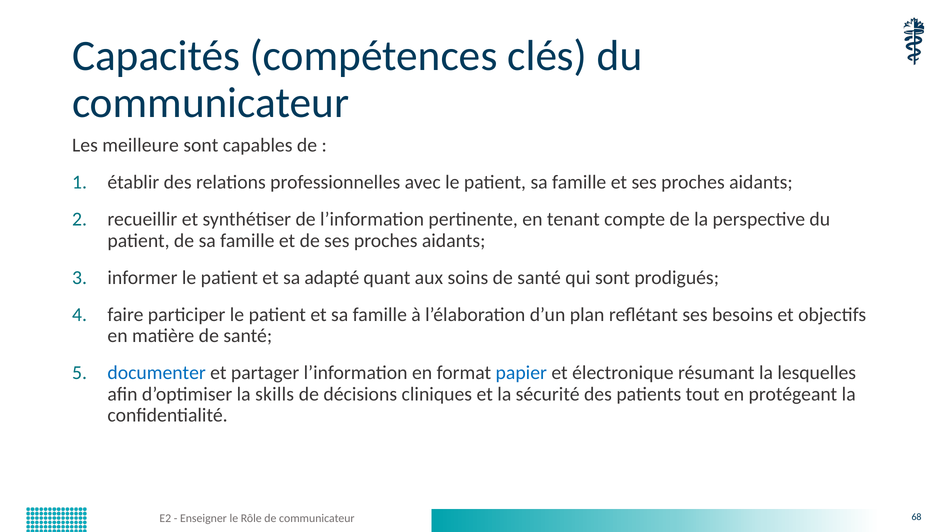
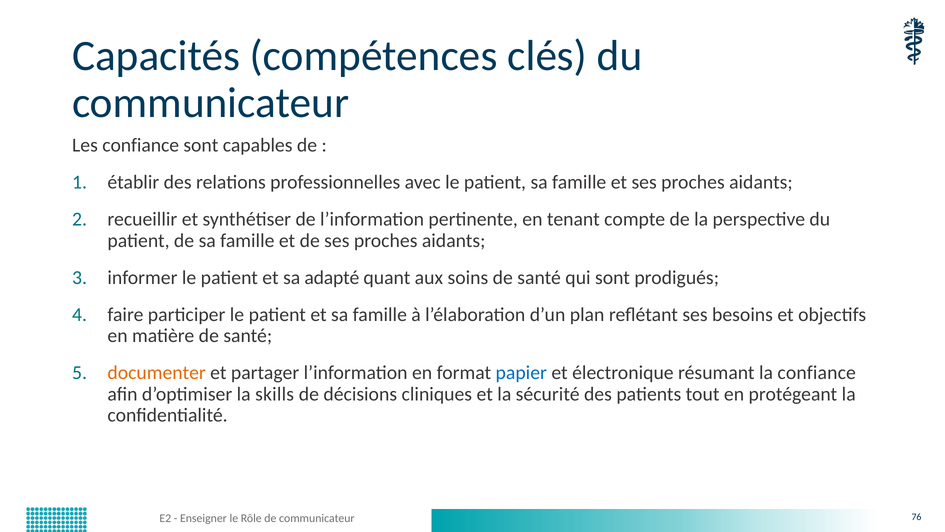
Les meilleure: meilleure -> confiance
documenter colour: blue -> orange
la lesquelles: lesquelles -> confiance
68: 68 -> 76
